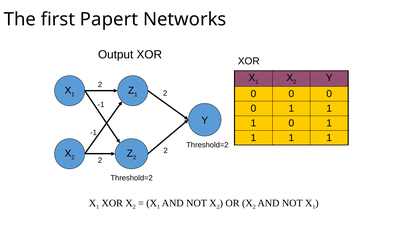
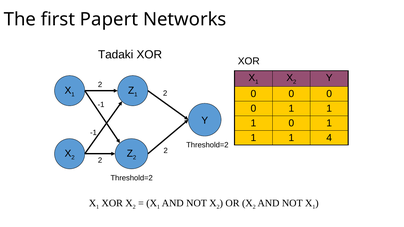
Output: Output -> Tadaki
1 at (329, 138): 1 -> 4
